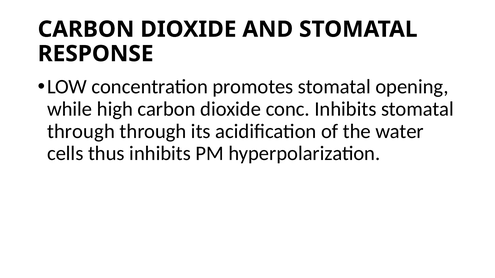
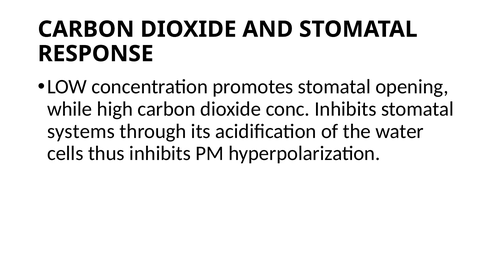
through at (81, 131): through -> systems
